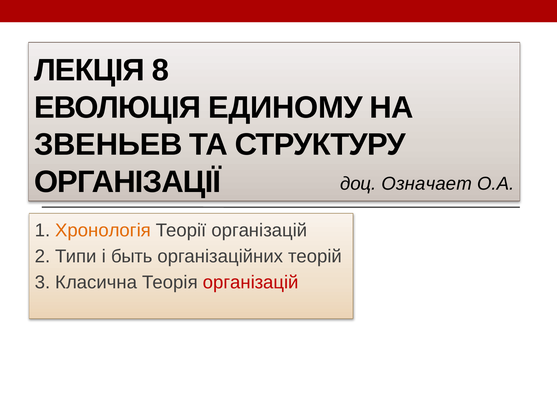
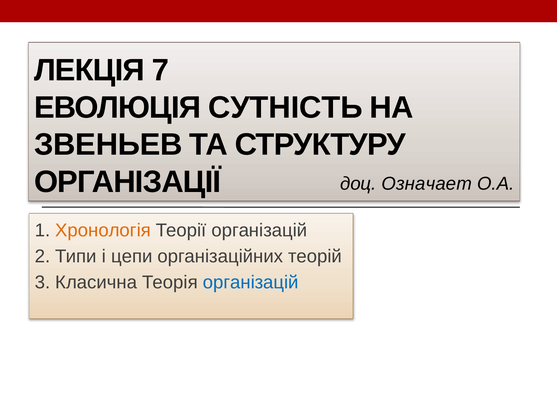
8: 8 -> 7
ЕДИНОМУ: ЕДИНОМУ -> СУТНІСТЬ
быть: быть -> цепи
організацій at (251, 282) colour: red -> blue
